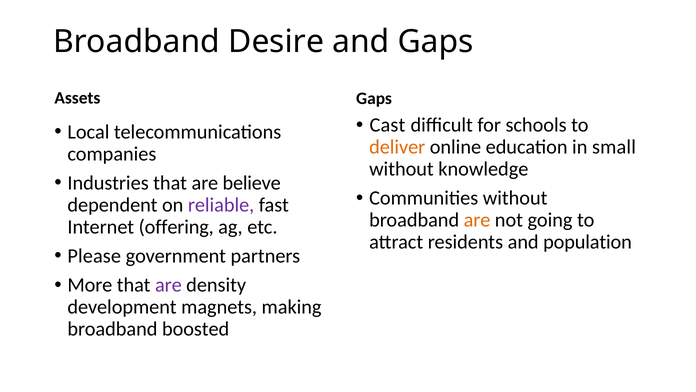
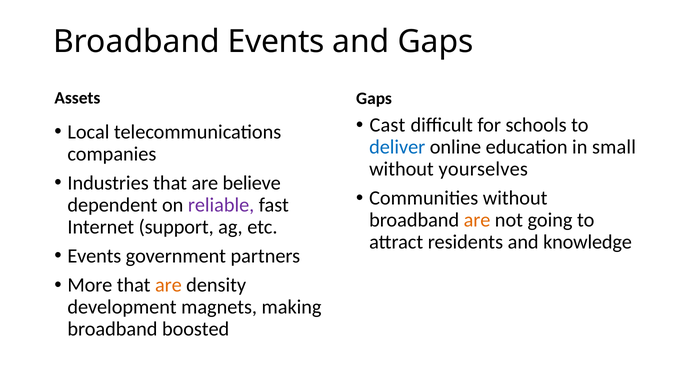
Broadband Desire: Desire -> Events
deliver colour: orange -> blue
knowledge: knowledge -> yourselves
offering: offering -> support
population: population -> knowledge
Please at (94, 256): Please -> Events
are at (168, 285) colour: purple -> orange
